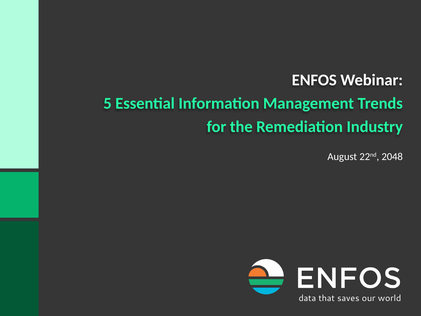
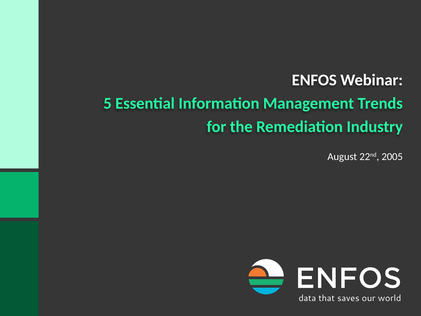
2048: 2048 -> 2005
